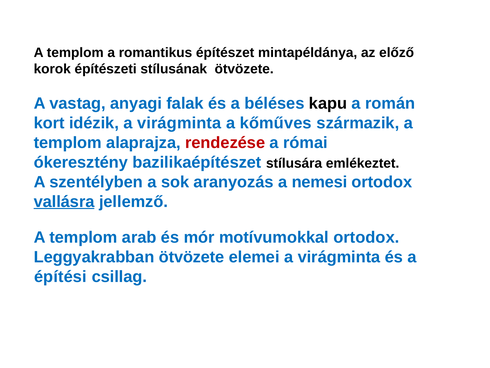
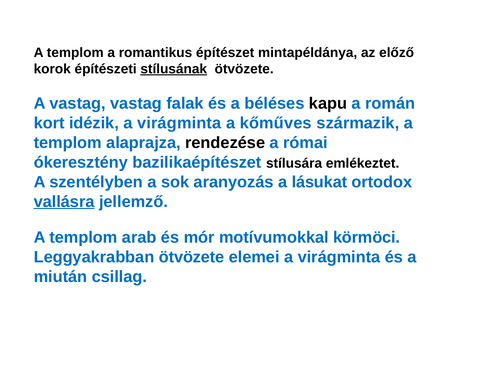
stílusának underline: none -> present
vastag anyagi: anyagi -> vastag
rendezése colour: red -> black
nemesi: nemesi -> lásukat
motívumokkal ortodox: ortodox -> körmöci
építési: építési -> miután
